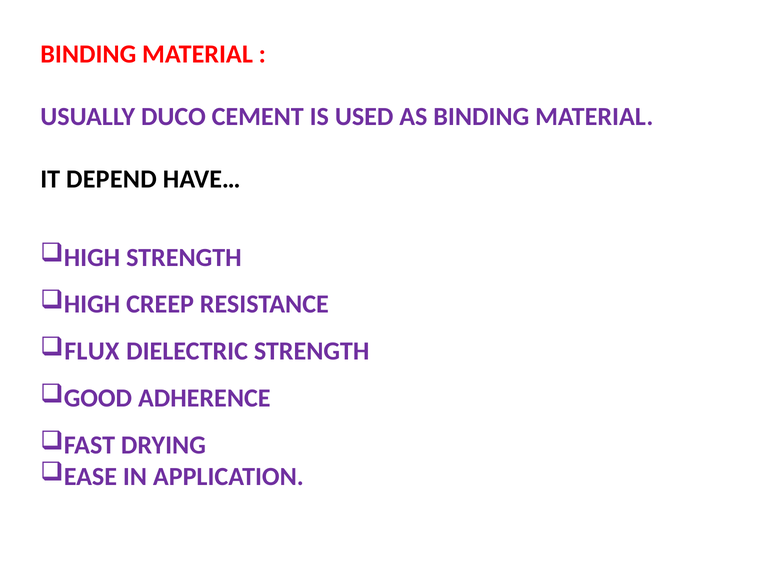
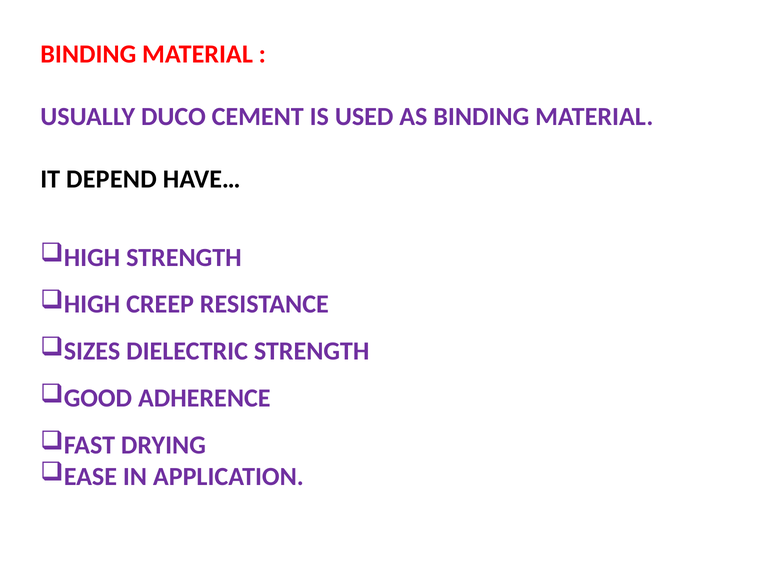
FLUX: FLUX -> SIZES
